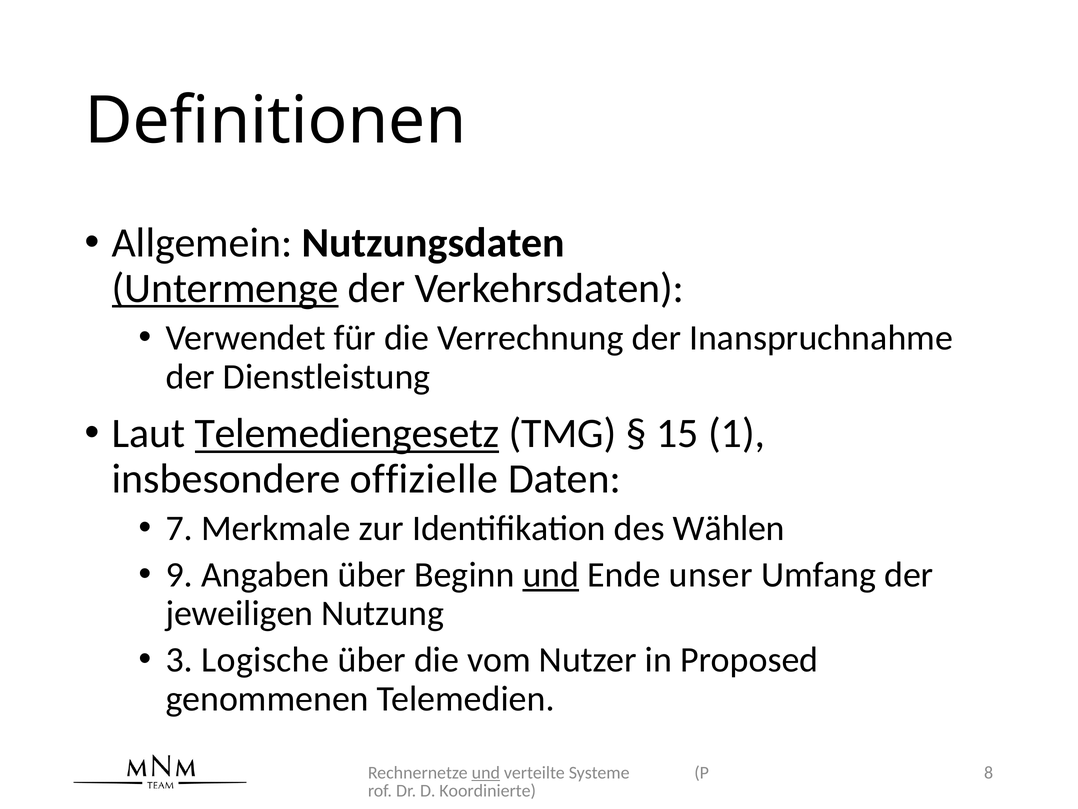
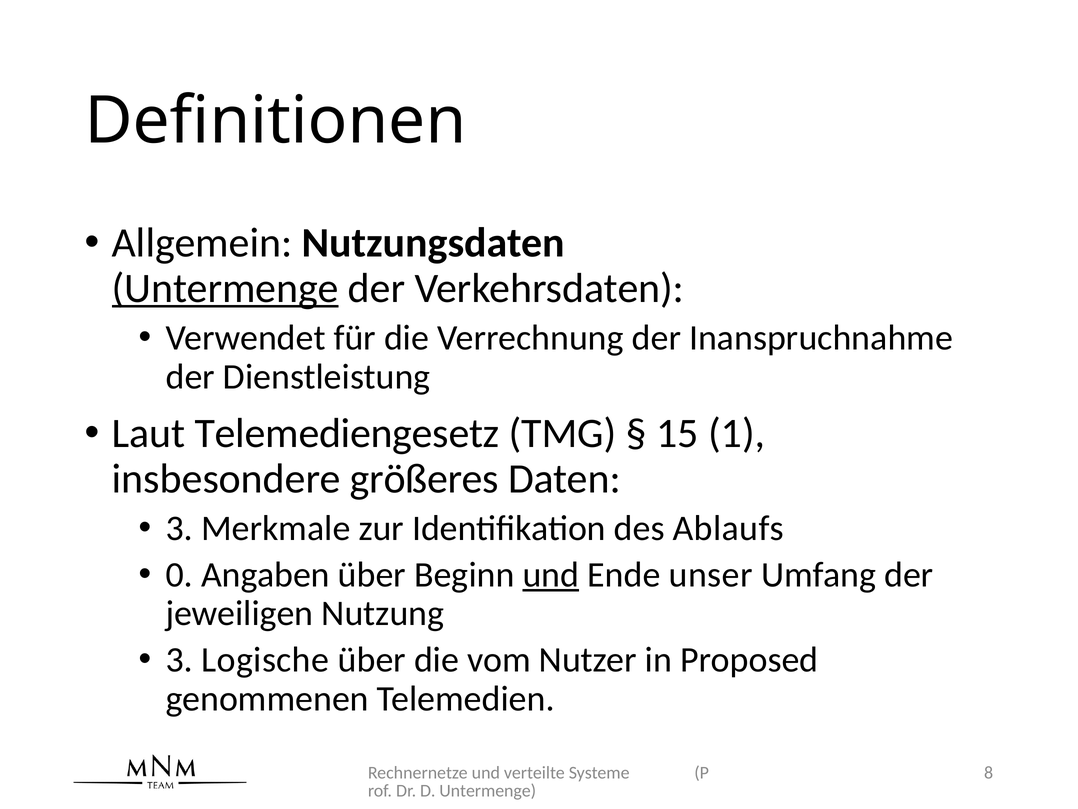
Telemediengesetz underline: present -> none
offizielle: offizielle -> größeres
7 at (179, 528): 7 -> 3
Wählen: Wählen -> Ablaufs
9: 9 -> 0
und at (486, 772) underline: present -> none
D Koordinierte: Koordinierte -> Untermenge
